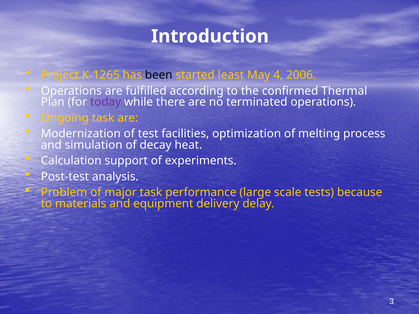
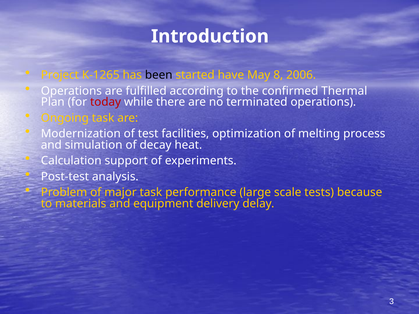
least: least -> have
4: 4 -> 8
today colour: purple -> red
